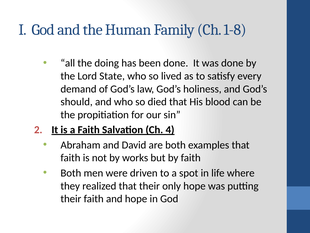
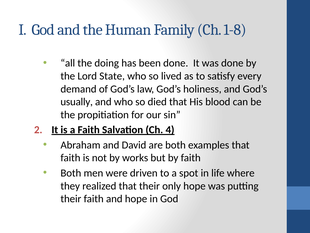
should: should -> usually
